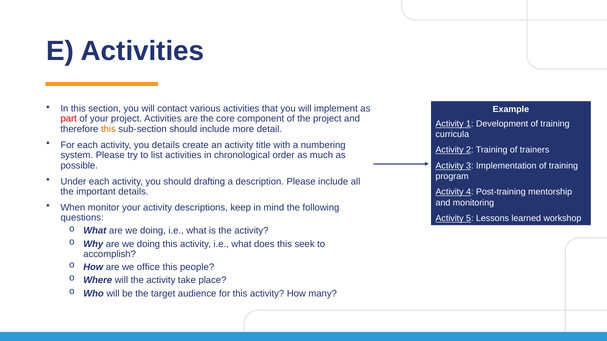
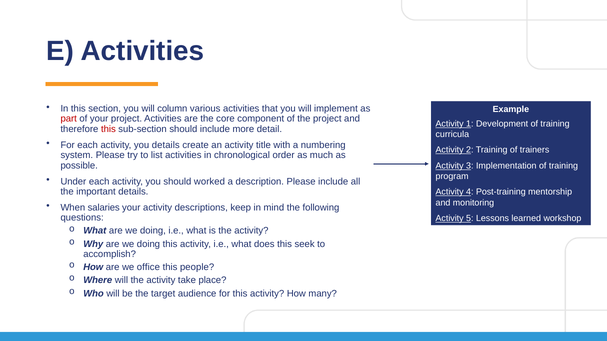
contact: contact -> column
this at (108, 129) colour: orange -> red
drafting: drafting -> worked
monitor: monitor -> salaries
